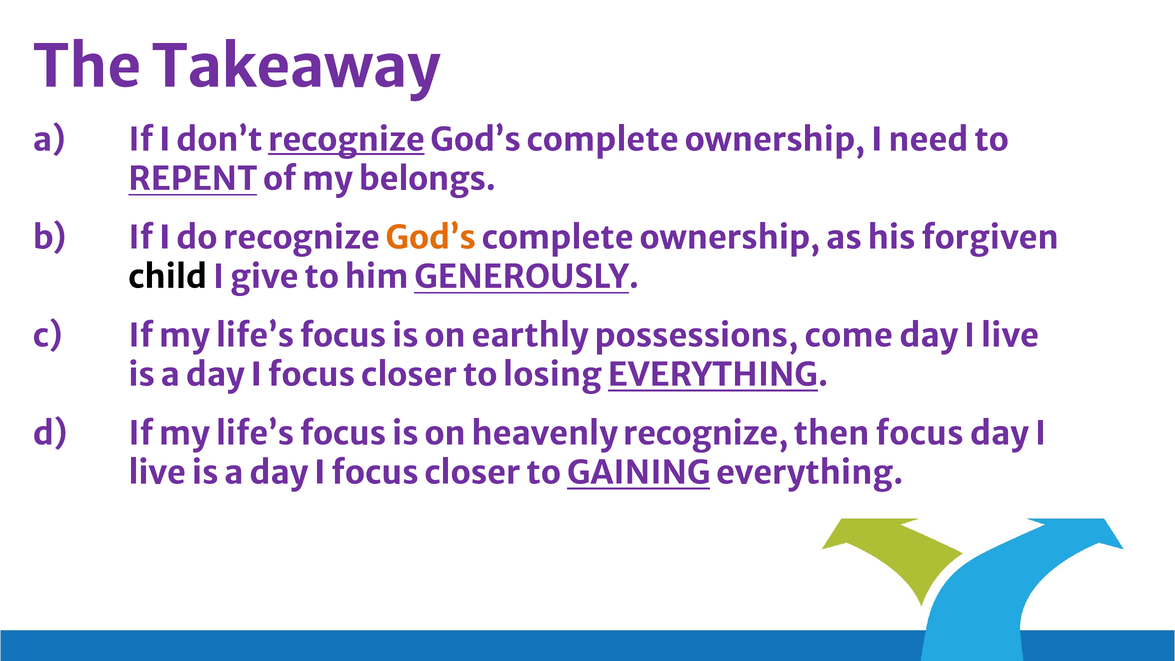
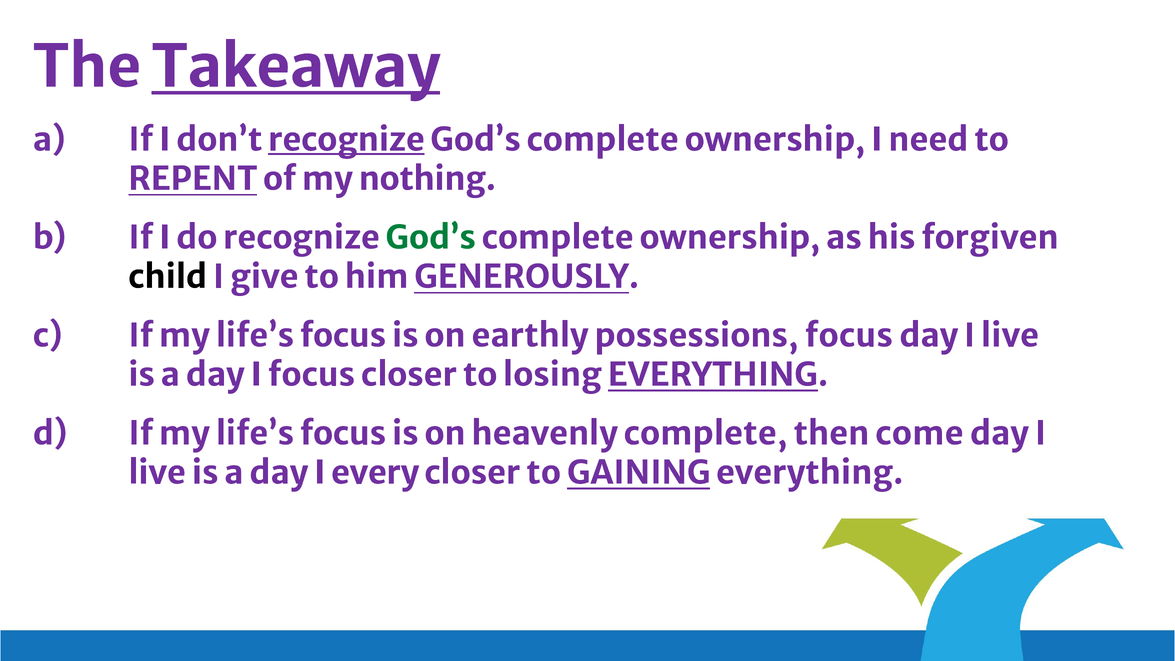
Takeaway underline: none -> present
belongs: belongs -> nothing
God’s at (431, 238) colour: orange -> green
possessions come: come -> focus
heavenly recognize: recognize -> complete
then focus: focus -> come
focus at (375, 473): focus -> every
